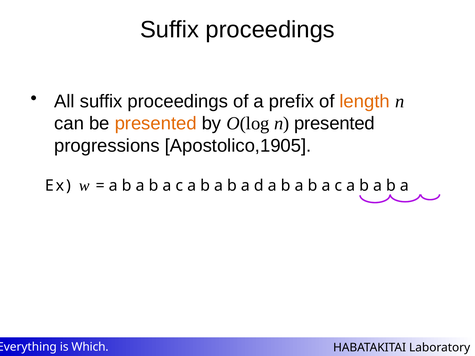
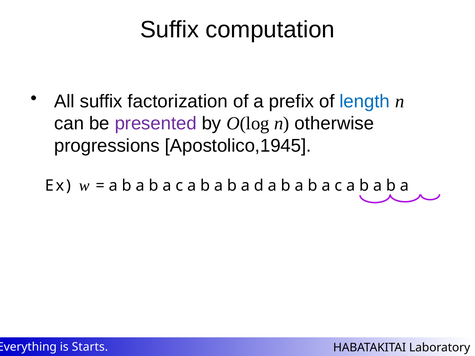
proceedings at (270, 30): proceedings -> computation
All suffix proceedings: proceedings -> factorization
length colour: orange -> blue
presented at (156, 123) colour: orange -> purple
n presented: presented -> otherwise
Apostolico,1905: Apostolico,1905 -> Apostolico,1945
Which: Which -> Starts
